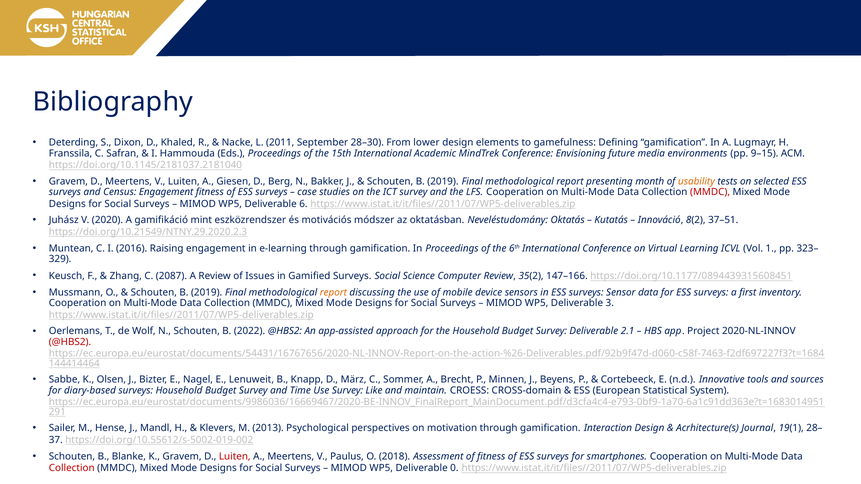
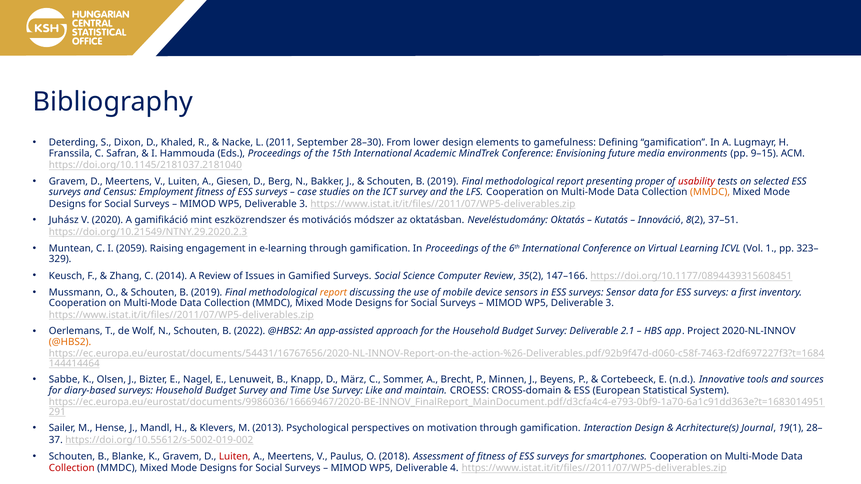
month: month -> proper
usability colour: orange -> red
Census Engagement: Engagement -> Employment
MMDC at (710, 192) colour: red -> orange
6 at (303, 204): 6 -> 3
2016: 2016 -> 2059
2087: 2087 -> 2014
@HBS2 at (70, 342) colour: red -> orange
0: 0 -> 4
